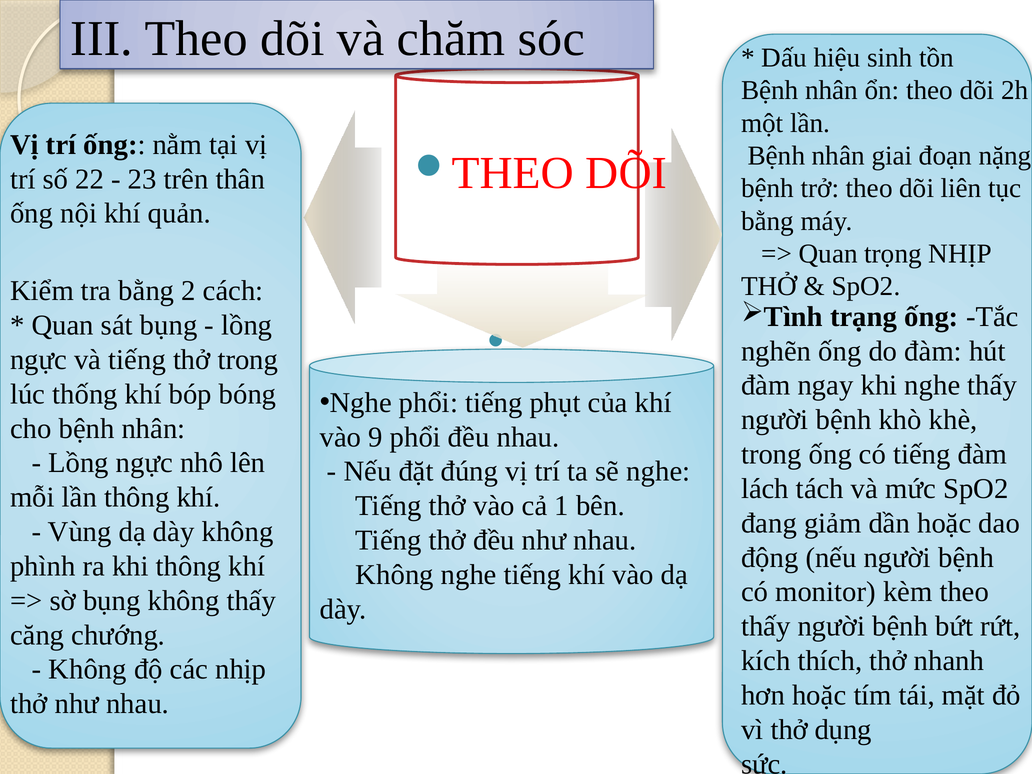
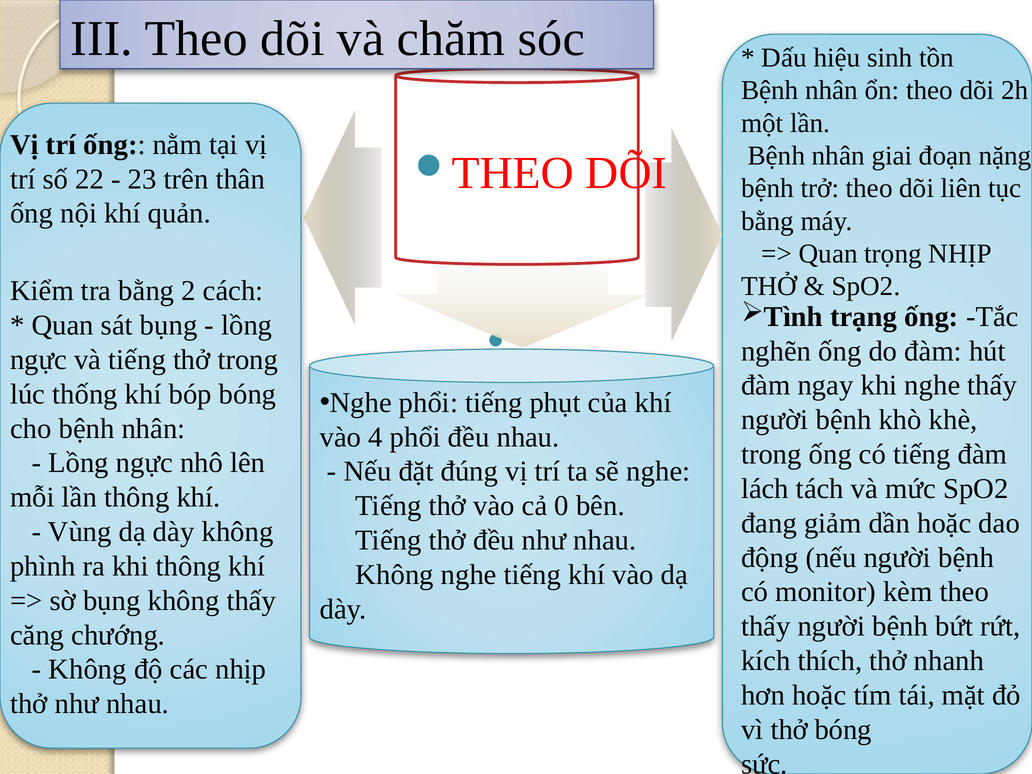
9: 9 -> 4
1: 1 -> 0
thở dụng: dụng -> bóng
